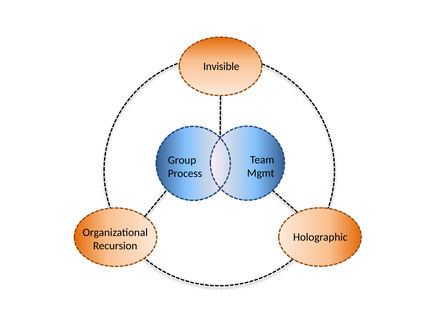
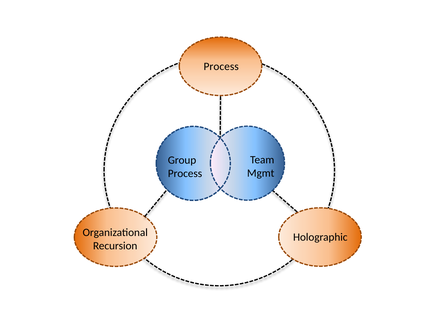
Invisible at (221, 66): Invisible -> Process
